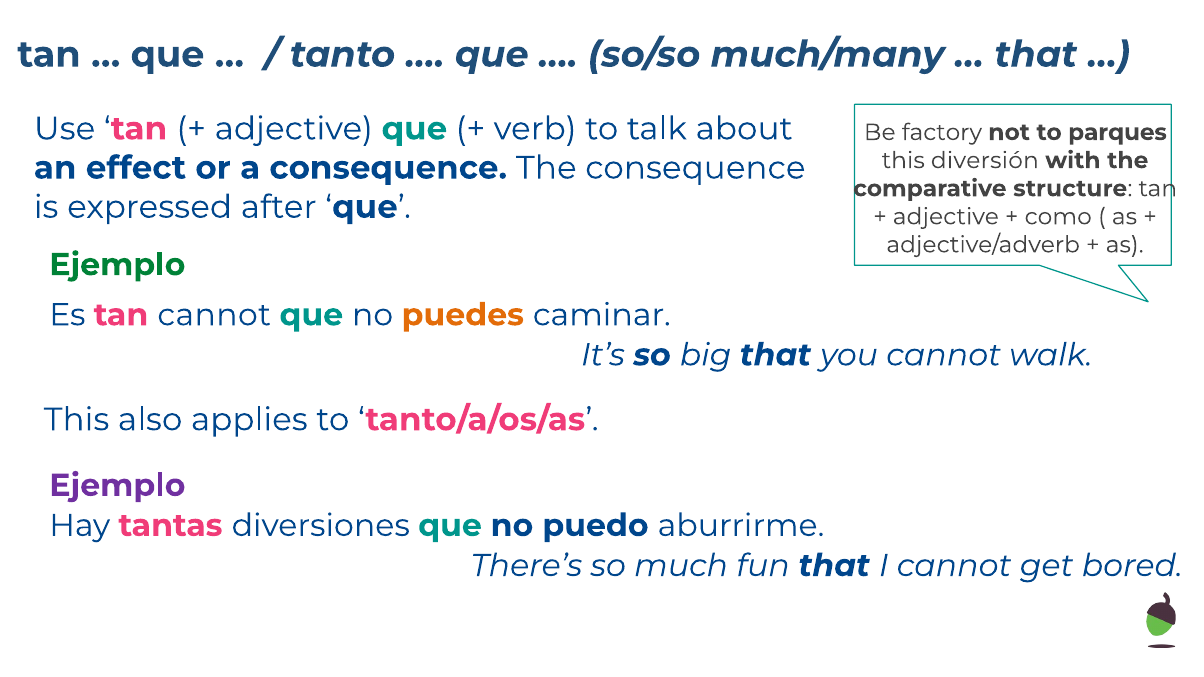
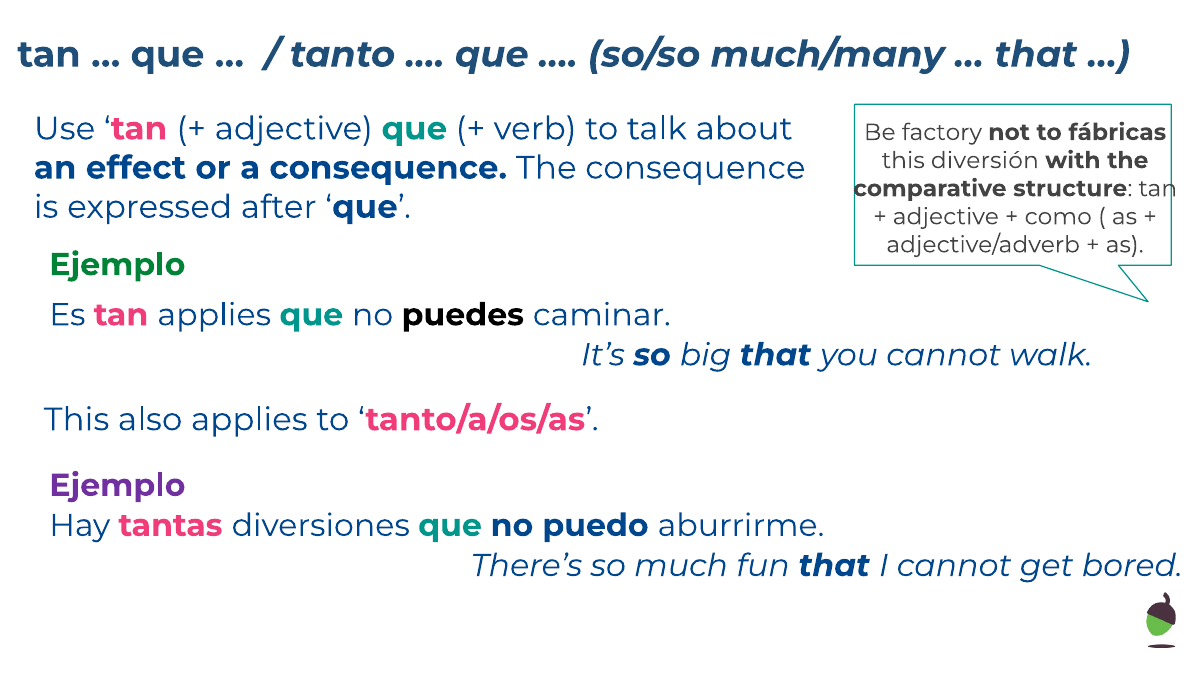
parques: parques -> fábricas
tan cannot: cannot -> applies
puedes colour: orange -> black
